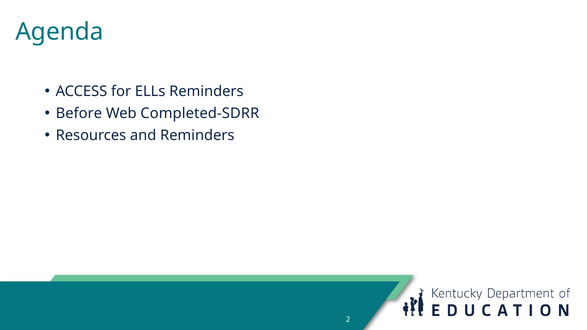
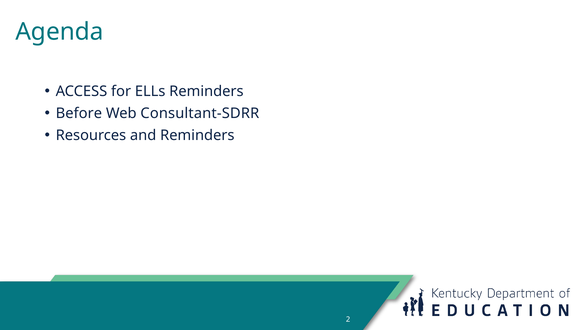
Completed-SDRR: Completed-SDRR -> Consultant-SDRR
